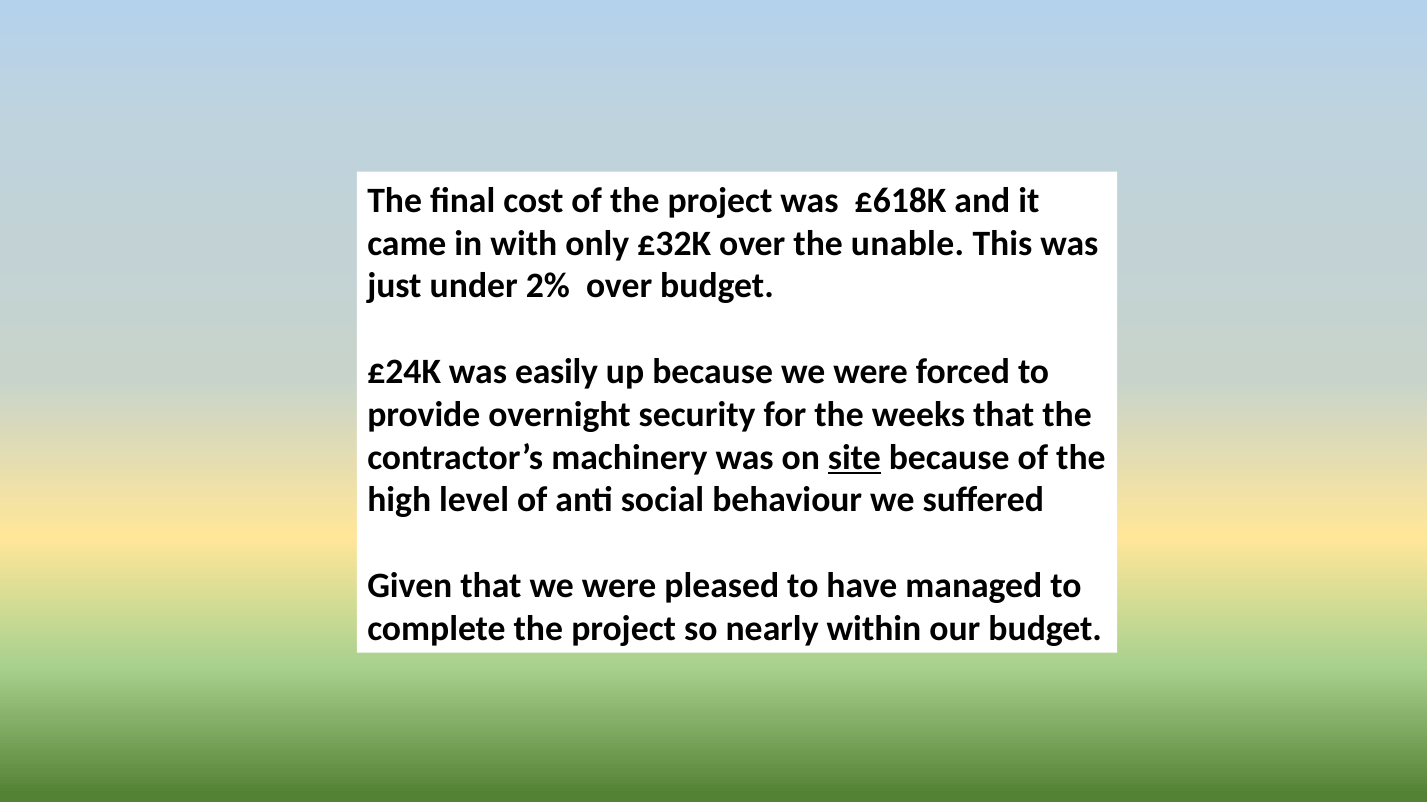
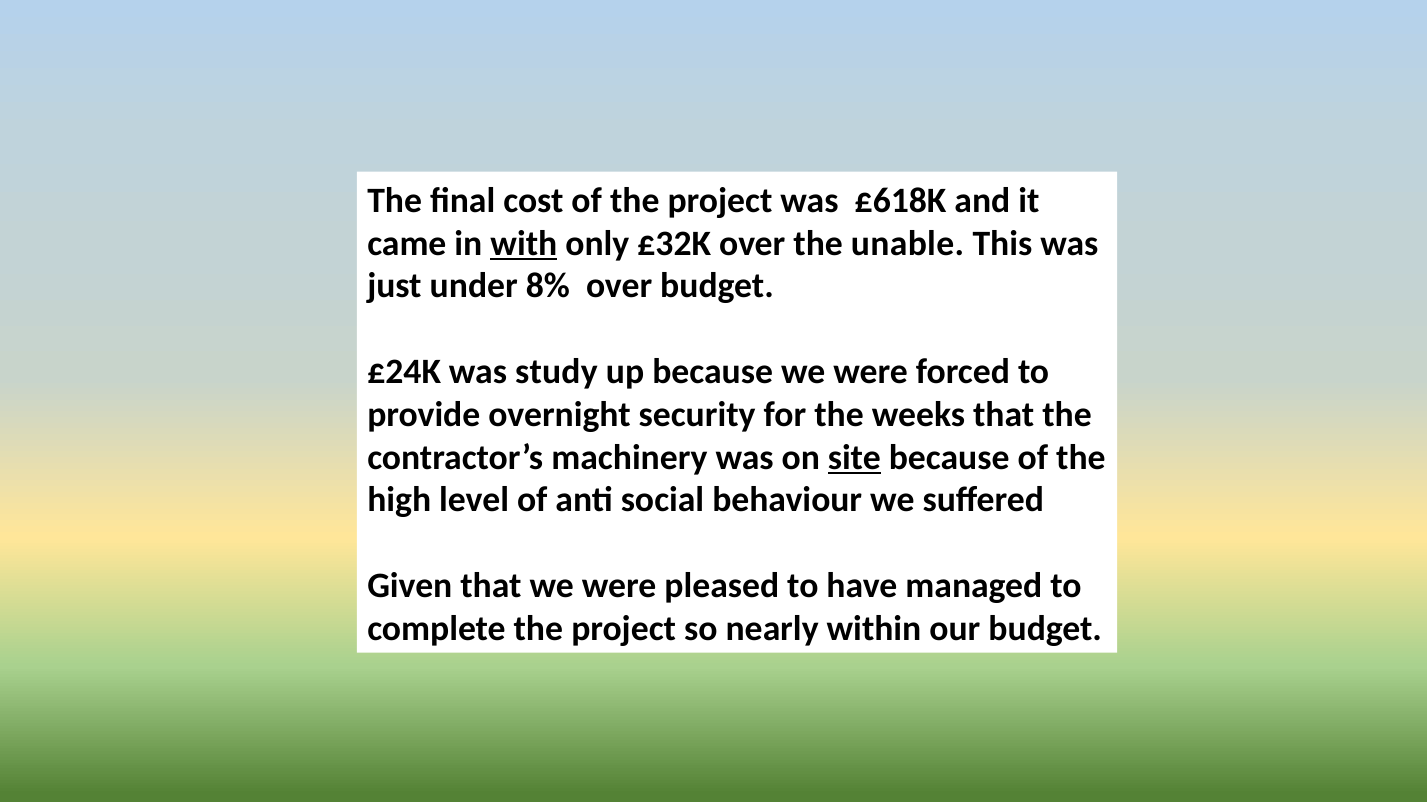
with underline: none -> present
2%: 2% -> 8%
easily: easily -> study
